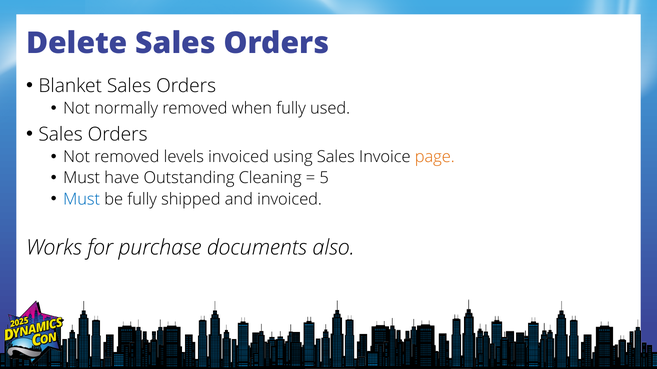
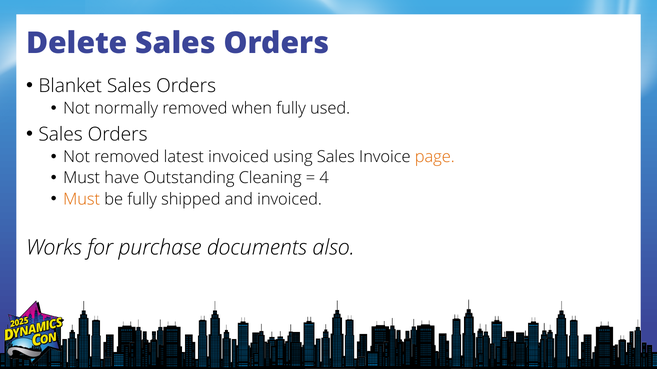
levels: levels -> latest
5: 5 -> 4
Must at (82, 199) colour: blue -> orange
